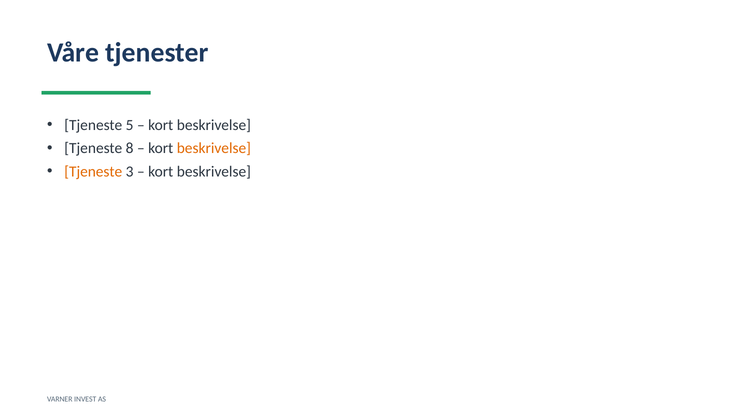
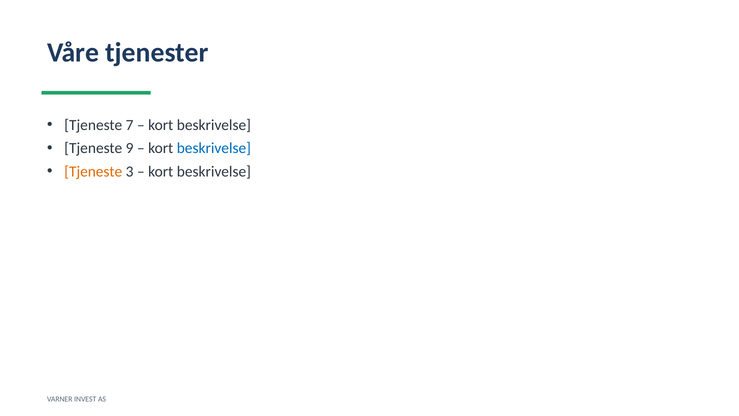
5: 5 -> 7
8: 8 -> 9
beskrivelse at (214, 148) colour: orange -> blue
